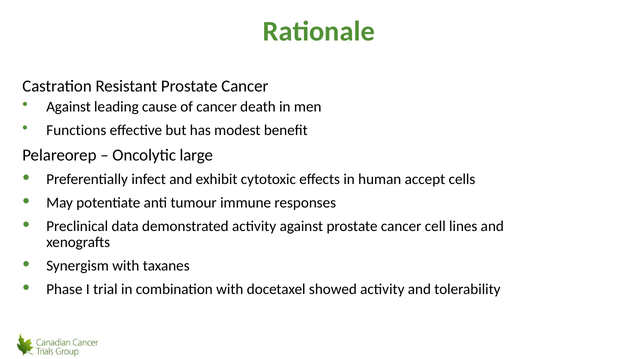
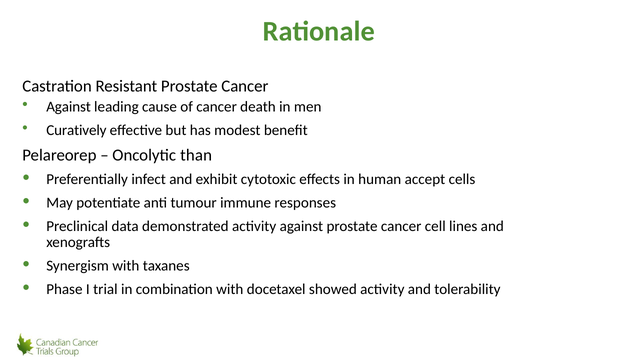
Functions: Functions -> Curatively
large: large -> than
